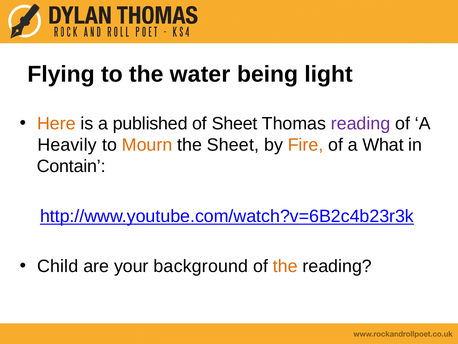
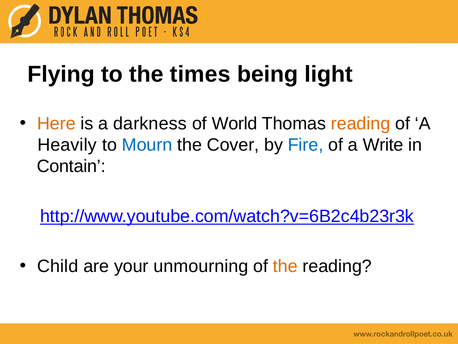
water: water -> times
published: published -> darkness
of Sheet: Sheet -> World
reading at (361, 123) colour: purple -> orange
Mourn colour: orange -> blue
the Sheet: Sheet -> Cover
Fire colour: orange -> blue
What: What -> Write
background: background -> unmourning
